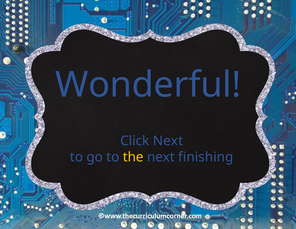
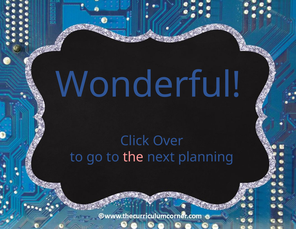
Click Next: Next -> Over
the colour: yellow -> pink
finishing: finishing -> planning
